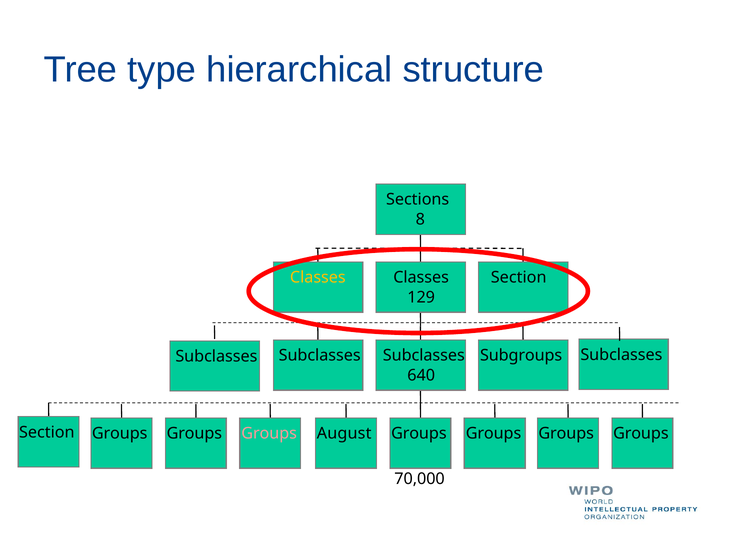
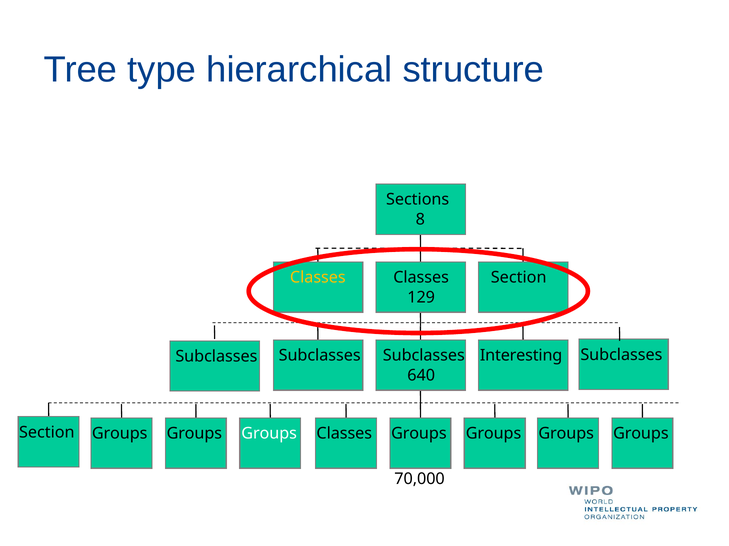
Subgroups: Subgroups -> Interesting
Groups at (269, 434) colour: pink -> white
August at (344, 434): August -> Classes
